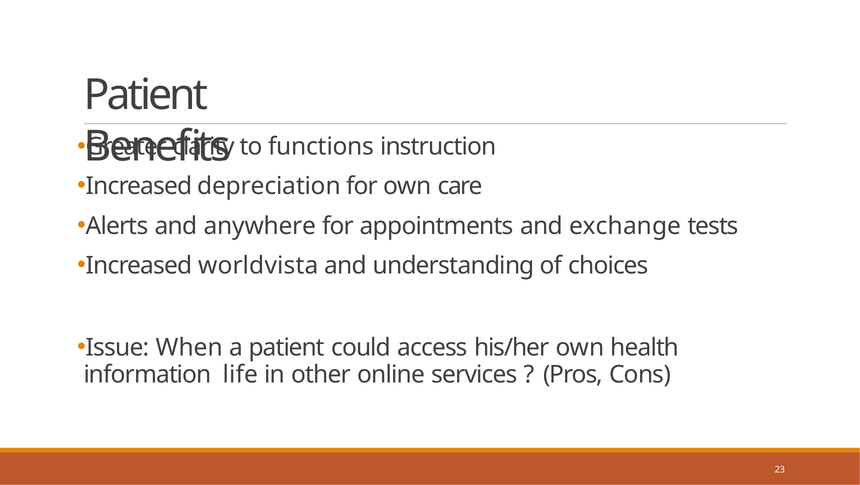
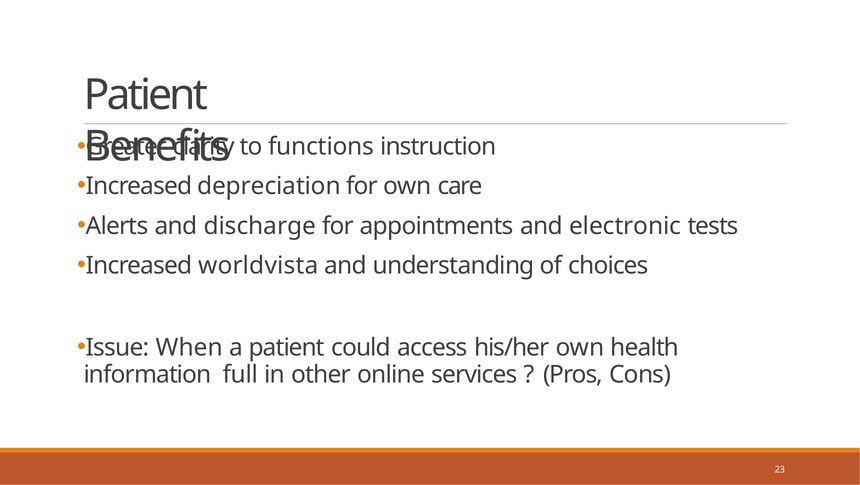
anywhere: anywhere -> discharge
exchange: exchange -> electronic
life: life -> full
